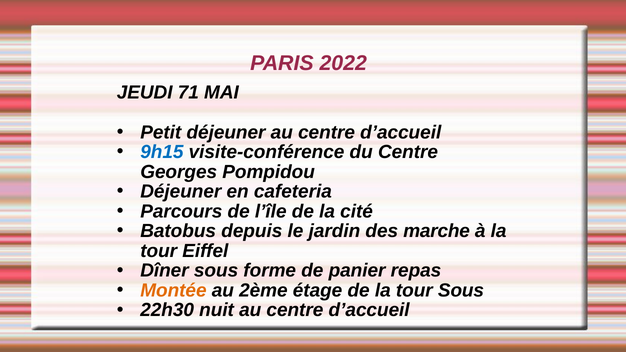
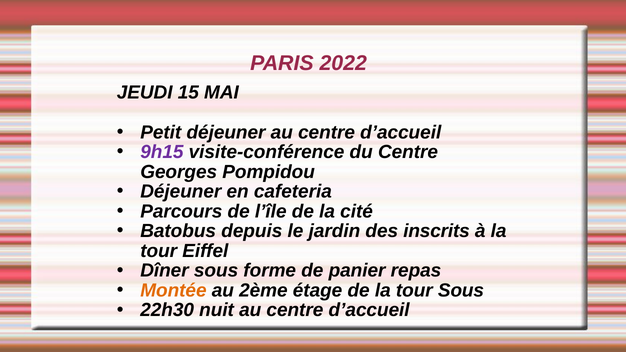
71: 71 -> 15
9h15 colour: blue -> purple
marche: marche -> inscrits
